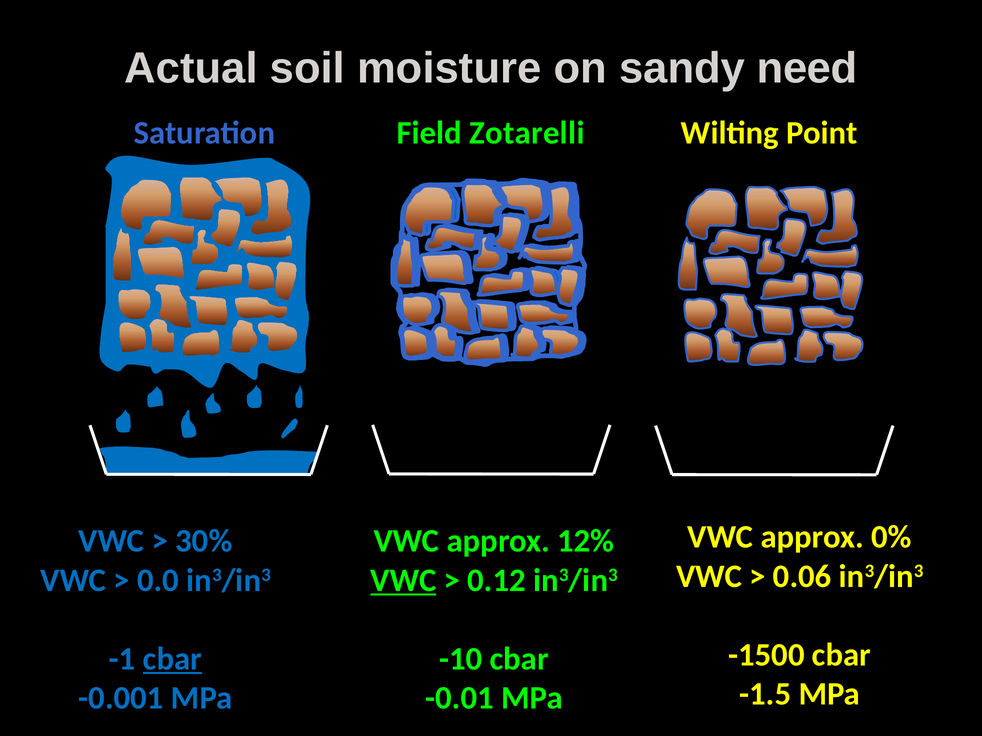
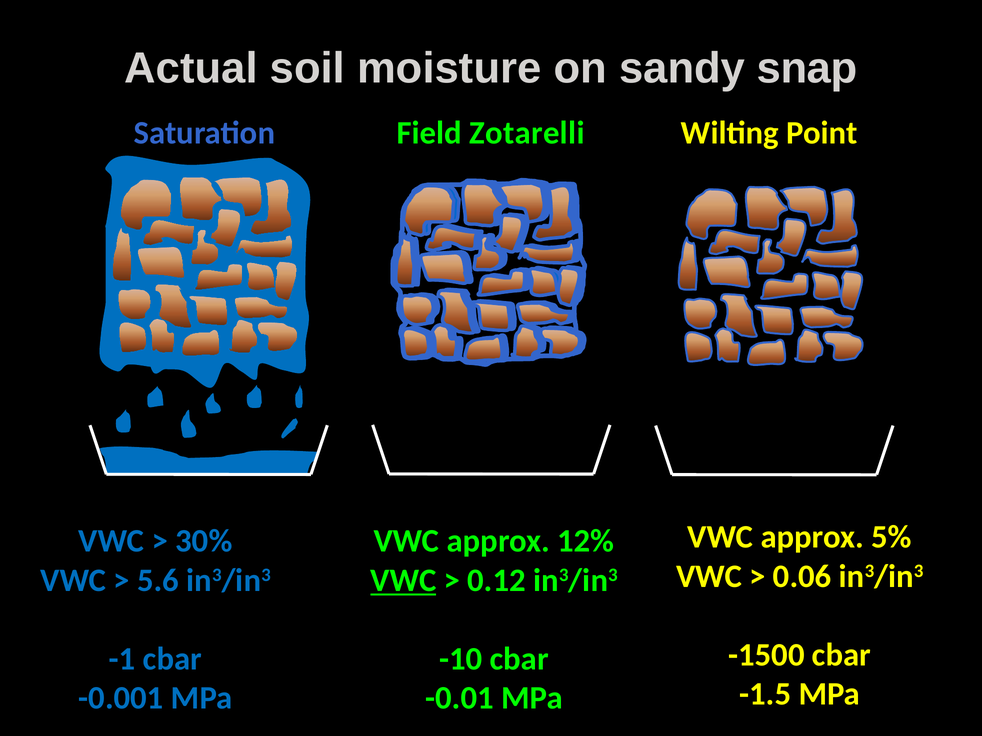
need: need -> snap
0%: 0% -> 5%
0.0: 0.0 -> 5.6
cbar at (172, 659) underline: present -> none
